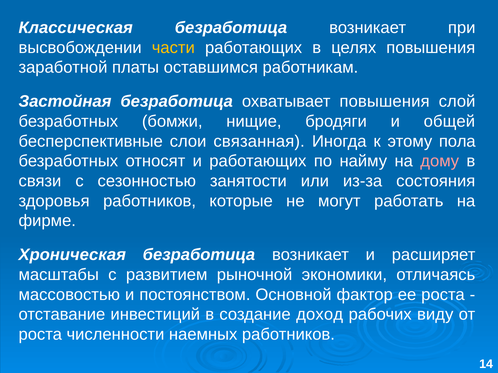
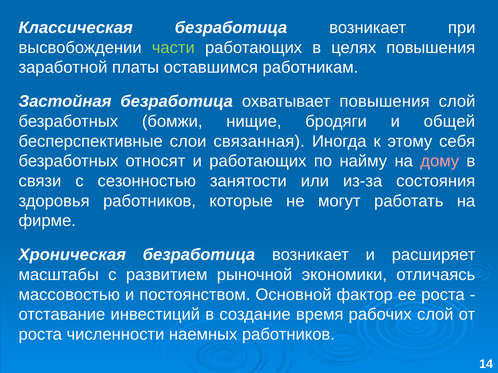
части colour: yellow -> light green
пола: пола -> себя
доход: доход -> время
рабочих виду: виду -> слой
